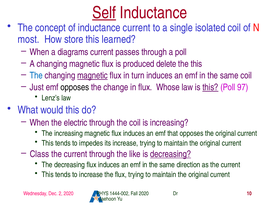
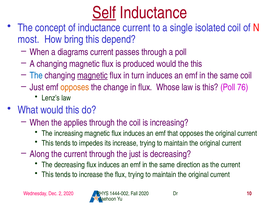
store: store -> bring
learned: learned -> depend
produced delete: delete -> would
opposes at (75, 87) colour: black -> orange
this at (210, 87) underline: present -> none
97: 97 -> 76
electric: electric -> applies
Class: Class -> Along
the like: like -> just
decreasing at (171, 153) underline: present -> none
